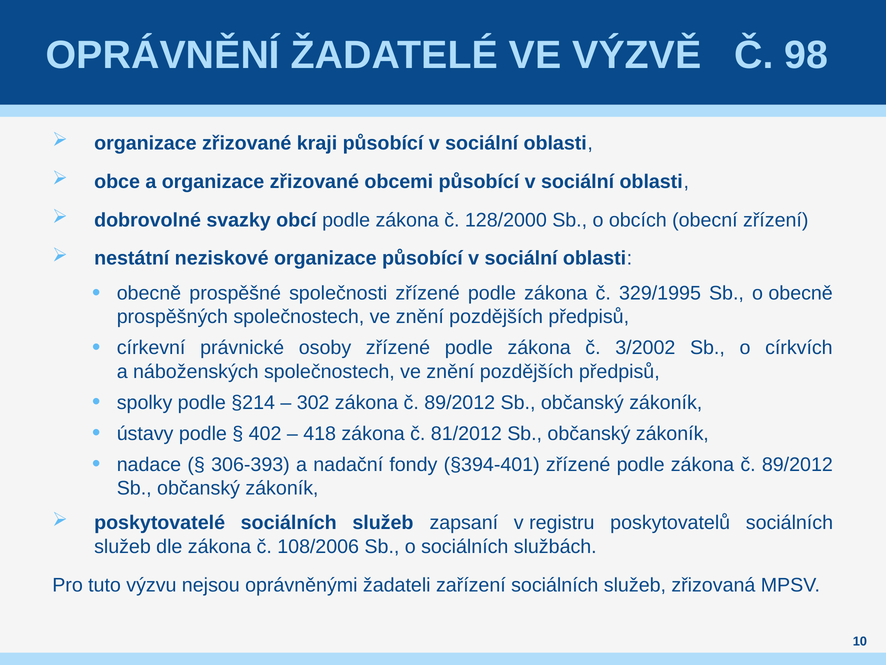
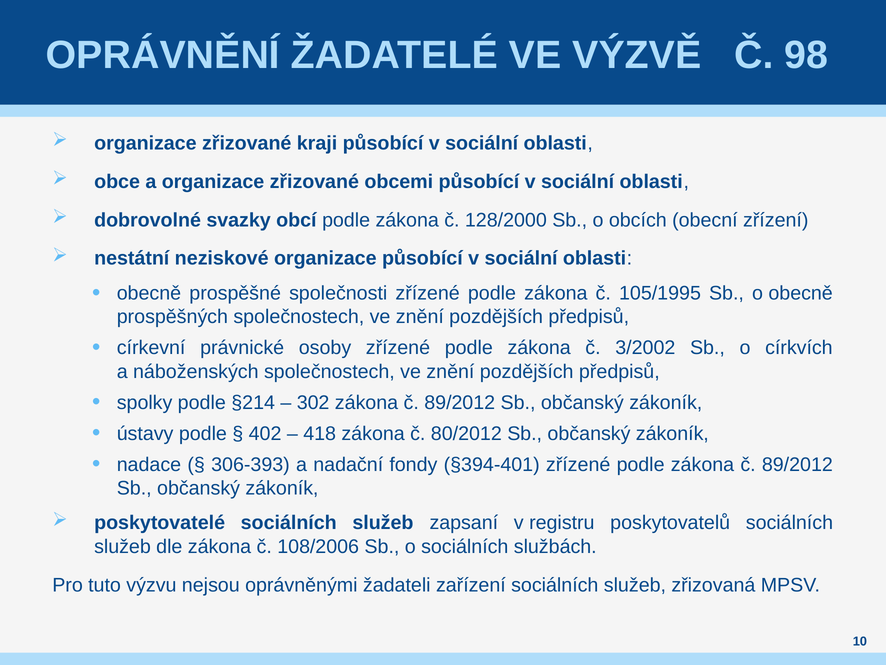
329/1995: 329/1995 -> 105/1995
81/2012: 81/2012 -> 80/2012
